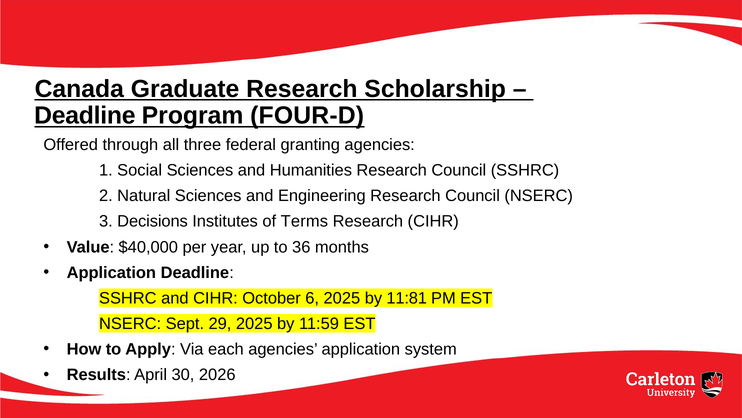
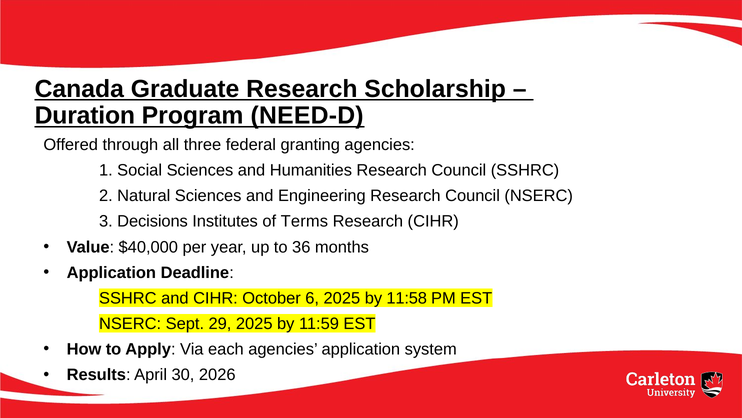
Deadline at (85, 116): Deadline -> Duration
FOUR-D: FOUR-D -> NEED-D
11:81: 11:81 -> 11:58
